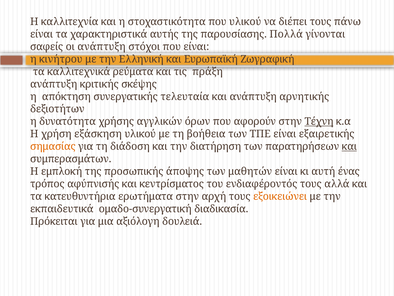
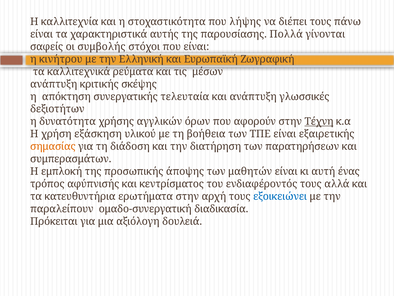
που υλικού: υλικού -> λήψης
οι ανάπτυξη: ανάπτυξη -> συμβολής
πράξη: πράξη -> μέσων
αρνητικής: αρνητικής -> γλωσσικές
και at (349, 146) underline: present -> none
εξοικειώνει colour: orange -> blue
εκπαιδευτικά: εκπαιδευτικά -> παραλείπουν
